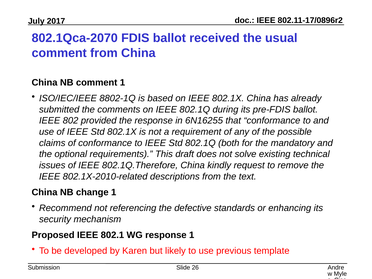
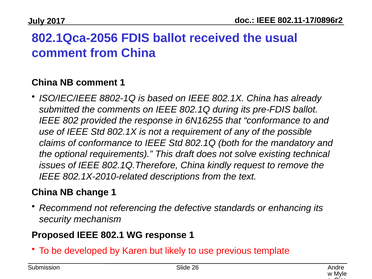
802.1Qca-2070: 802.1Qca-2070 -> 802.1Qca-2056
